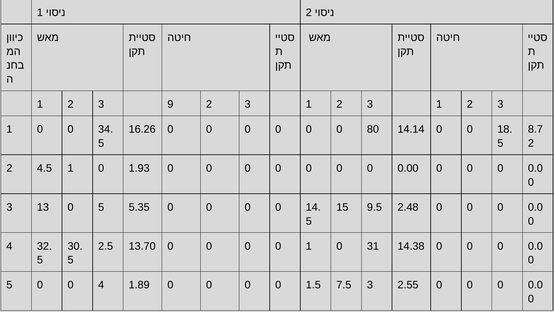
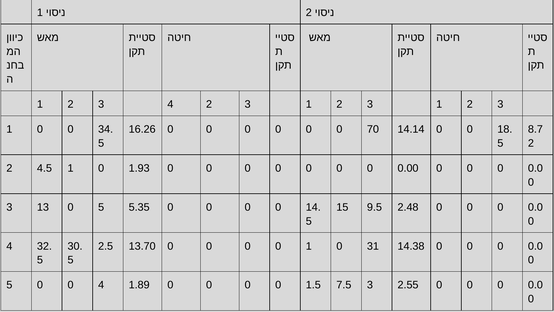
3 9: 9 -> 4
80: 80 -> 70
